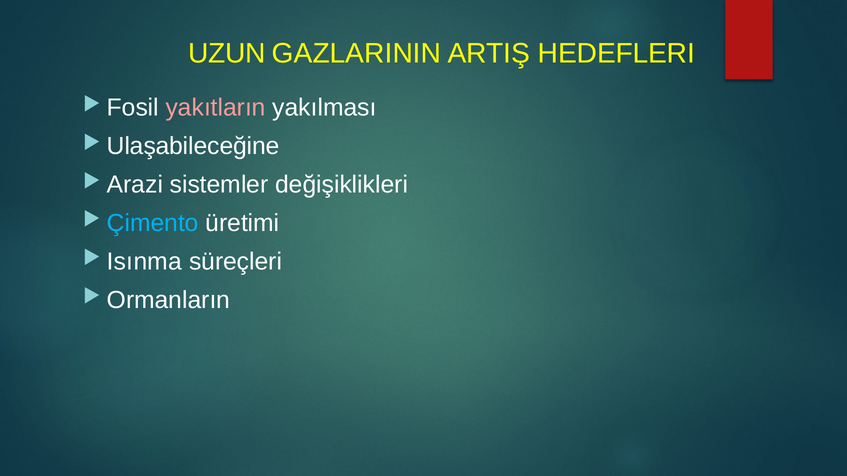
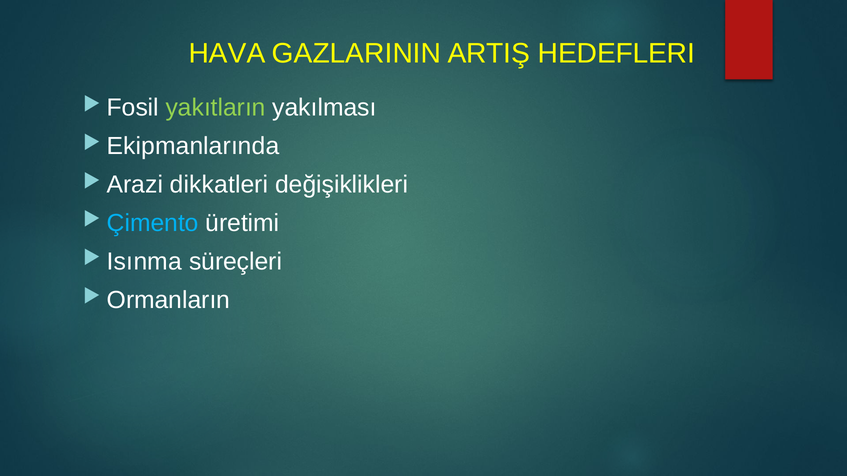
UZUN: UZUN -> HAVA
yakıtların colour: pink -> light green
Ulaşabileceğine: Ulaşabileceğine -> Ekipmanlarında
sistemler: sistemler -> dikkatleri
